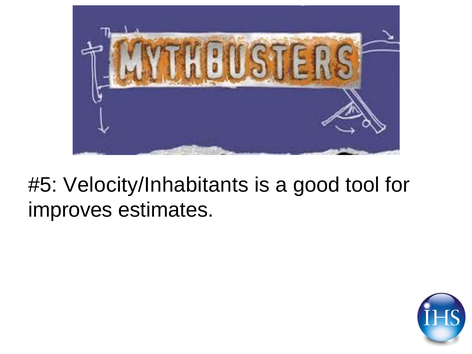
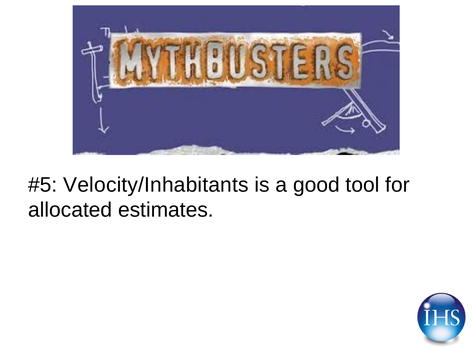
improves: improves -> allocated
